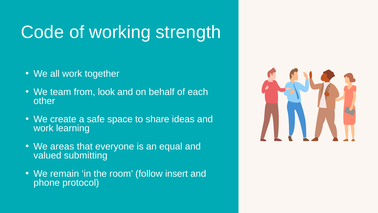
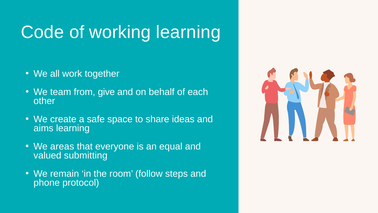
working strength: strength -> learning
look: look -> give
work at (44, 128): work -> aims
insert: insert -> steps
